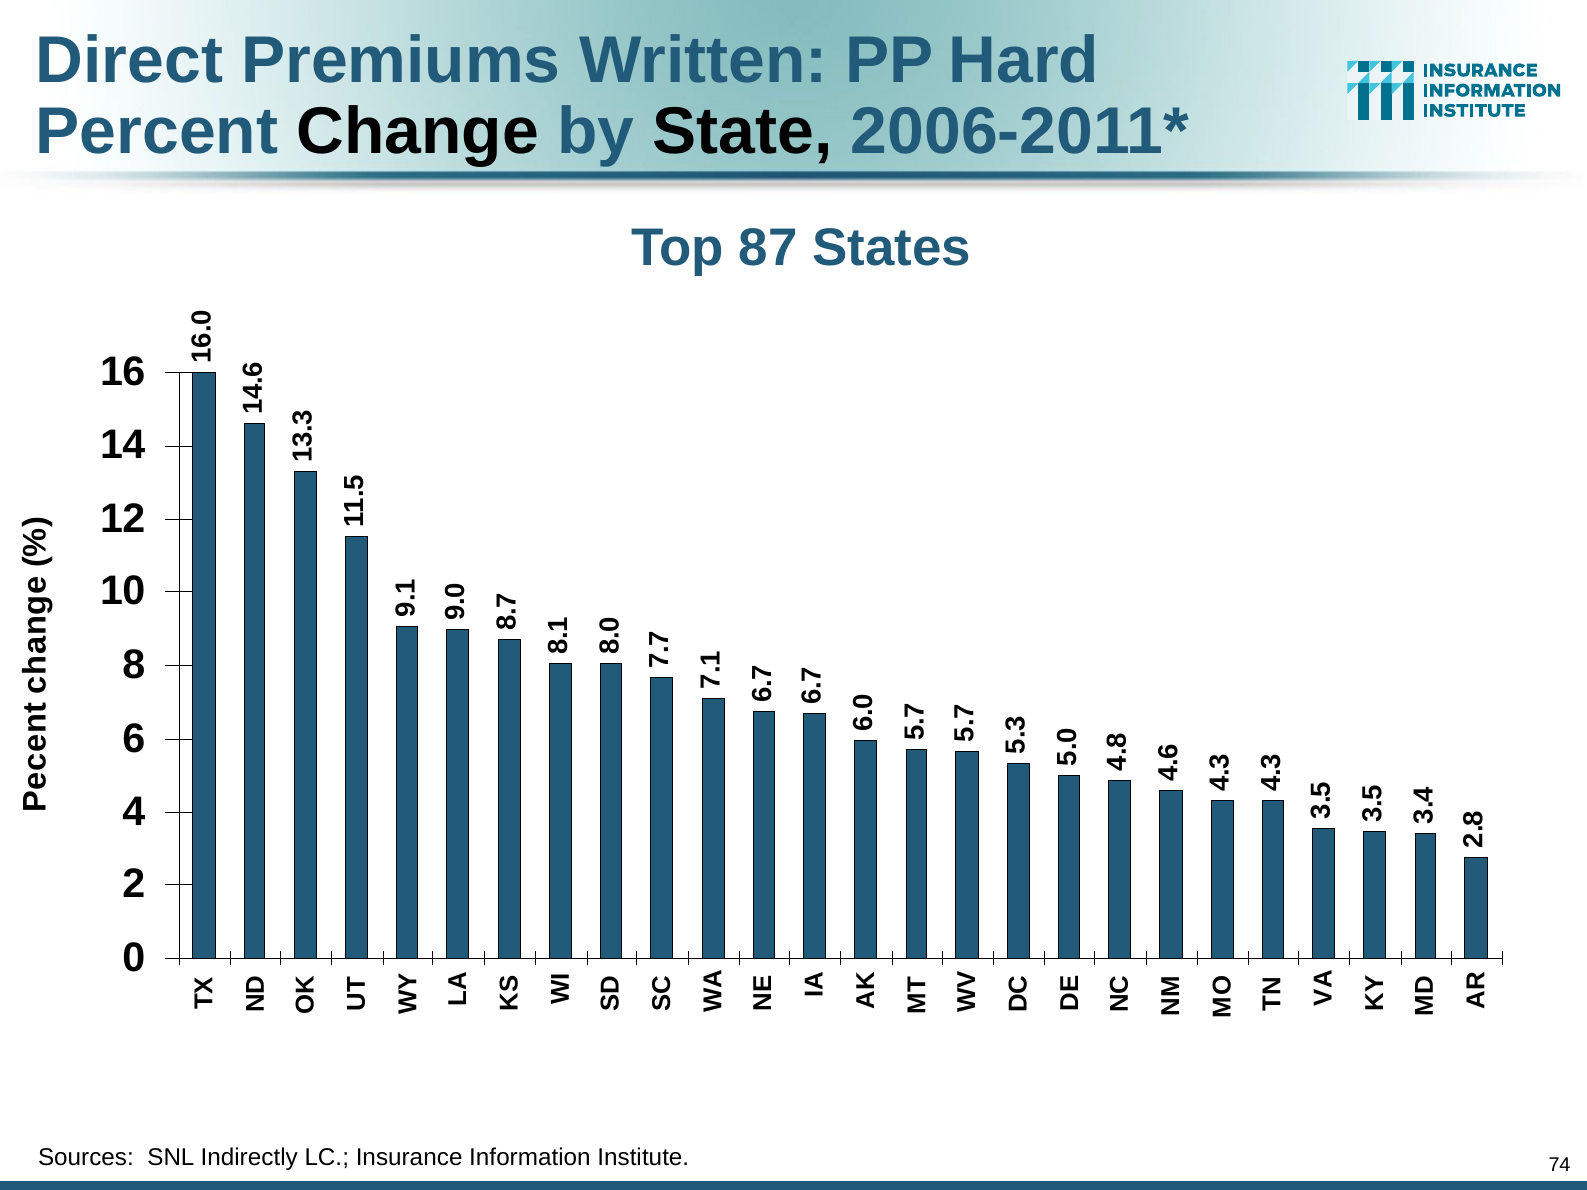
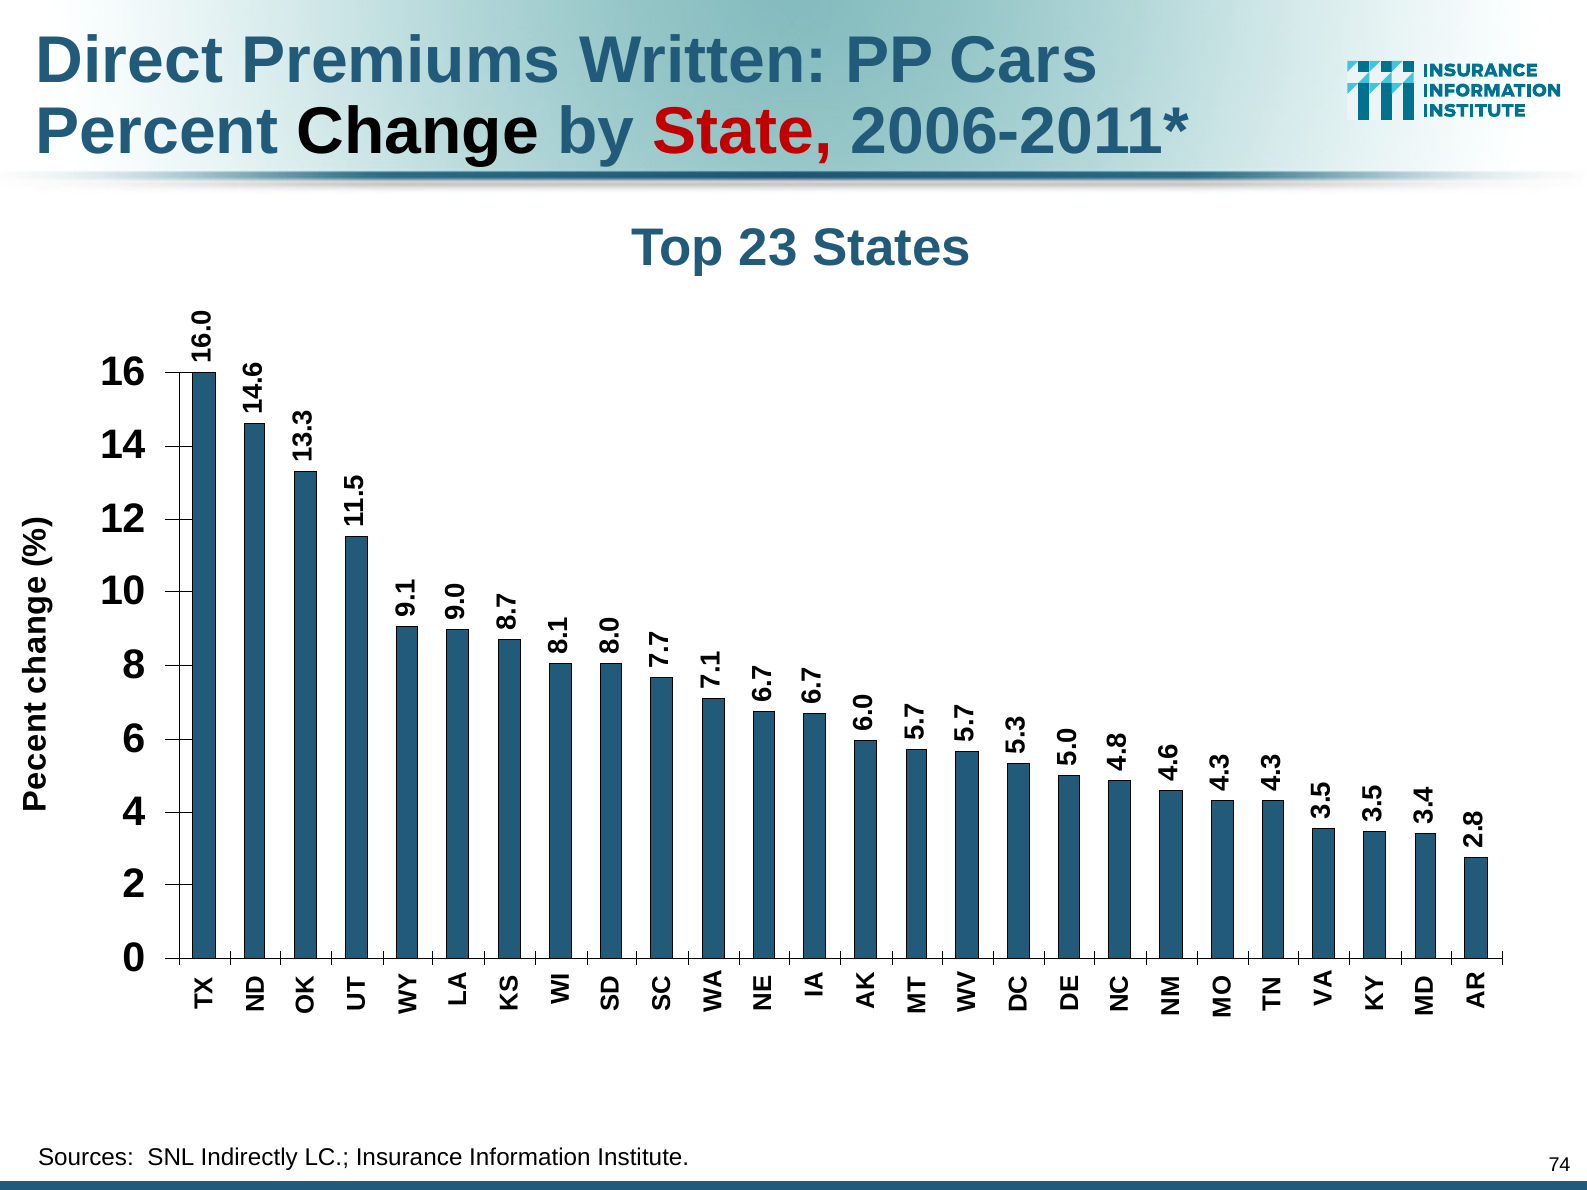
Hard: Hard -> Cars
State colour: black -> red
87: 87 -> 23
